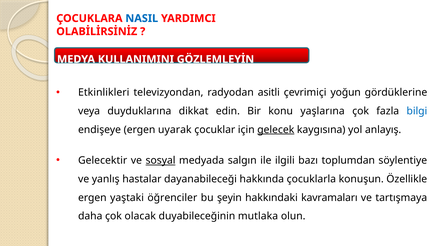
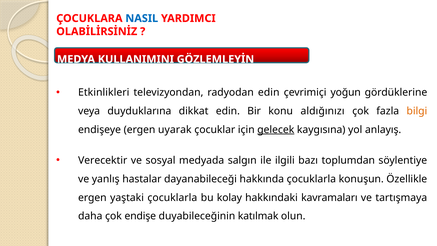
radyodan asitli: asitli -> edin
yaşlarına: yaşlarına -> aldığınızı
bilgi colour: blue -> orange
Gelecektir: Gelecektir -> Verecektir
sosyal underline: present -> none
yaştaki öğrenciler: öğrenciler -> çocuklarla
şeyin: şeyin -> kolay
olacak: olacak -> endişe
mutlaka: mutlaka -> katılmak
